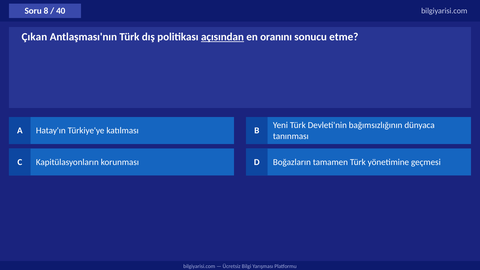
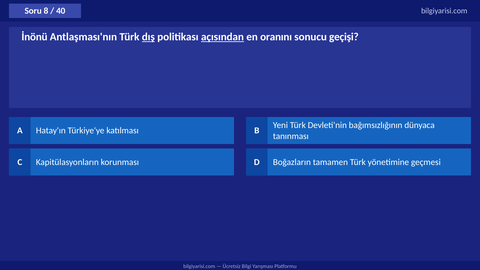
Çıkan: Çıkan -> İnönü
dış underline: none -> present
etme: etme -> geçişi
